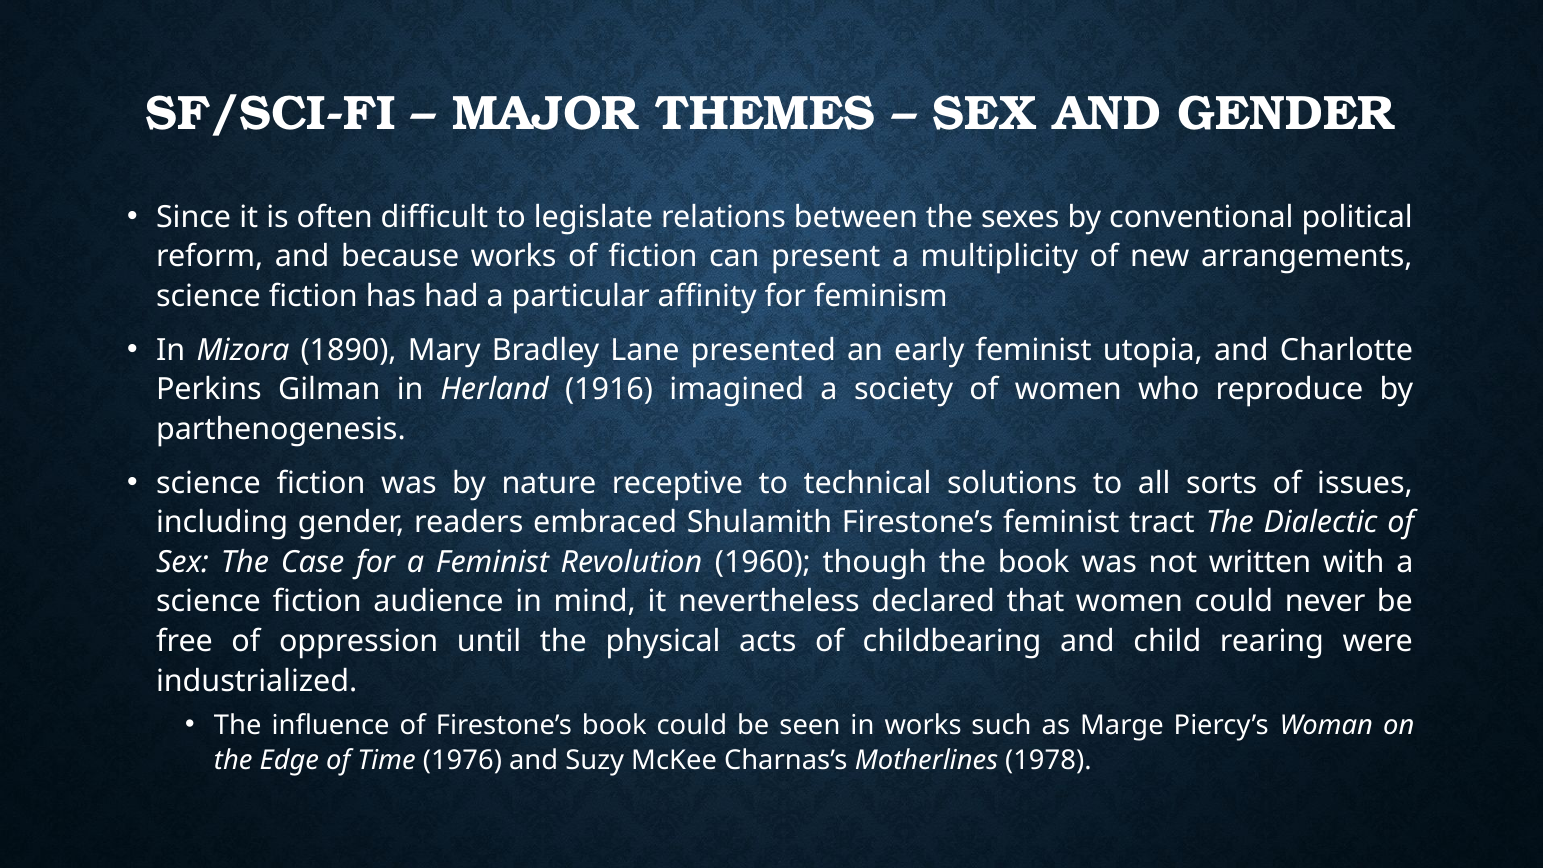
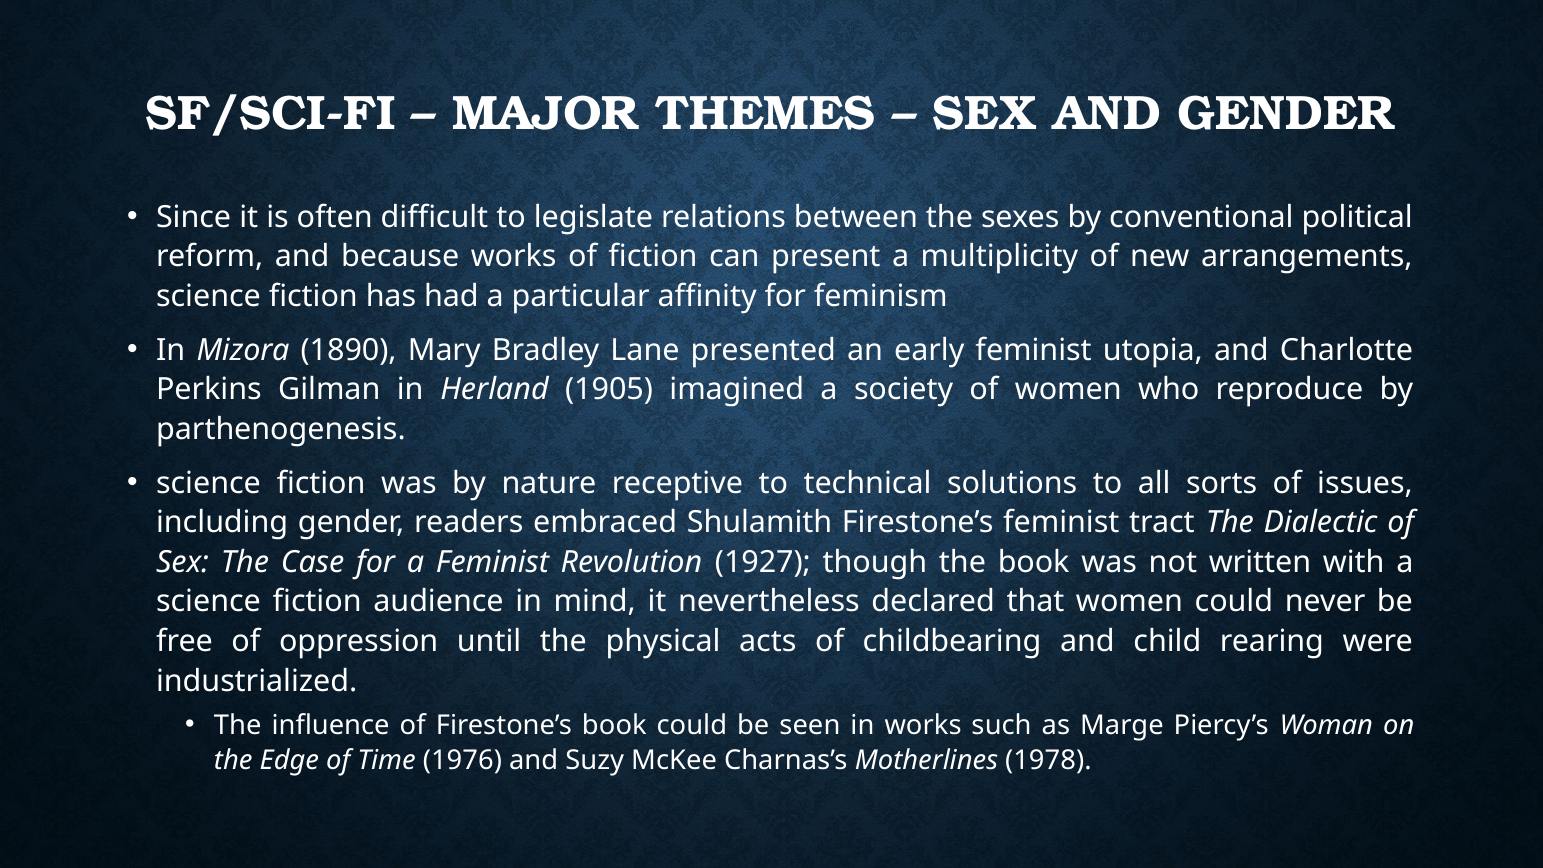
1916: 1916 -> 1905
1960: 1960 -> 1927
